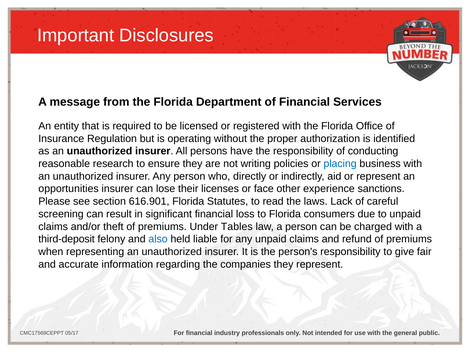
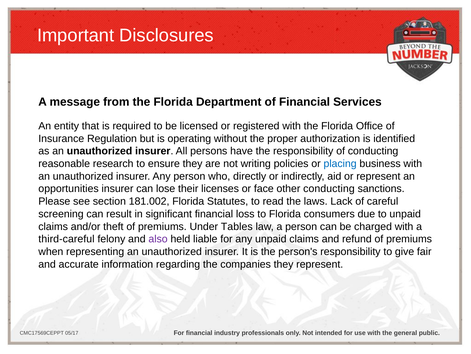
other experience: experience -> conducting
616.901: 616.901 -> 181.002
third-deposit: third-deposit -> third-careful
also colour: blue -> purple
